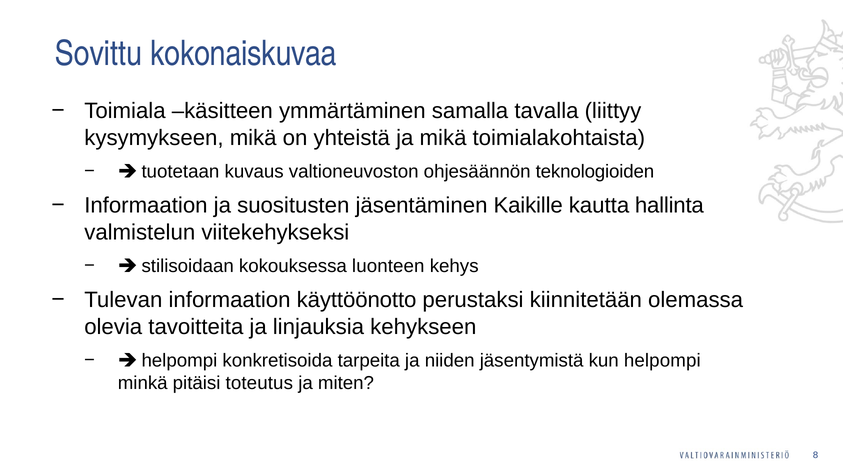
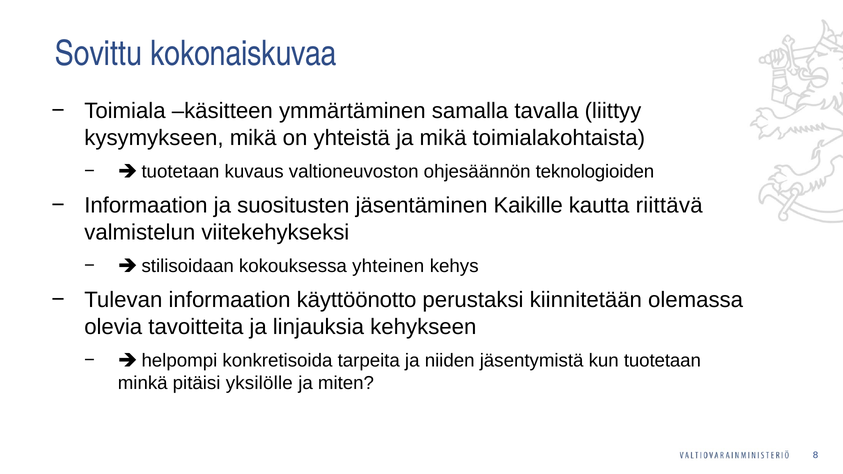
hallinta: hallinta -> riittävä
luonteen: luonteen -> yhteinen
kun helpompi: helpompi -> tuotetaan
toteutus: toteutus -> yksilölle
